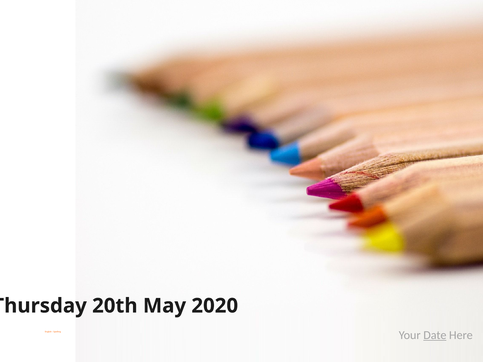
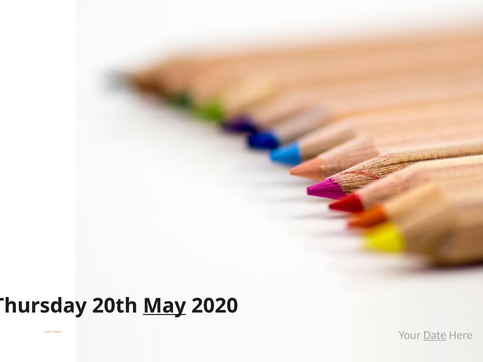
May underline: none -> present
